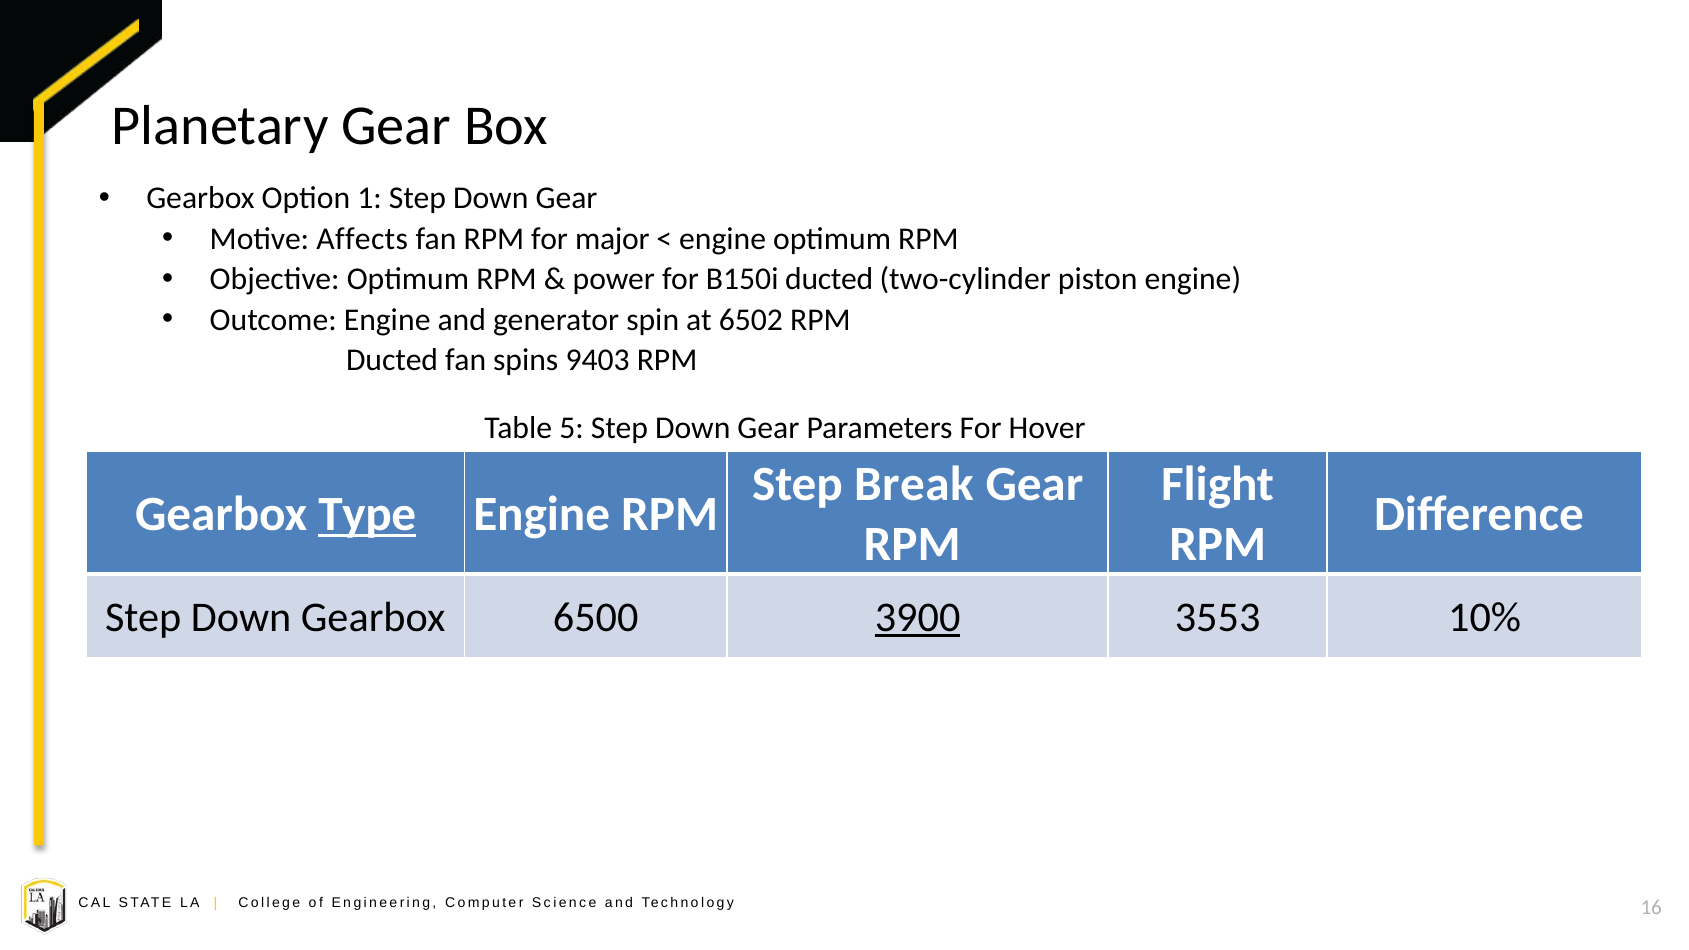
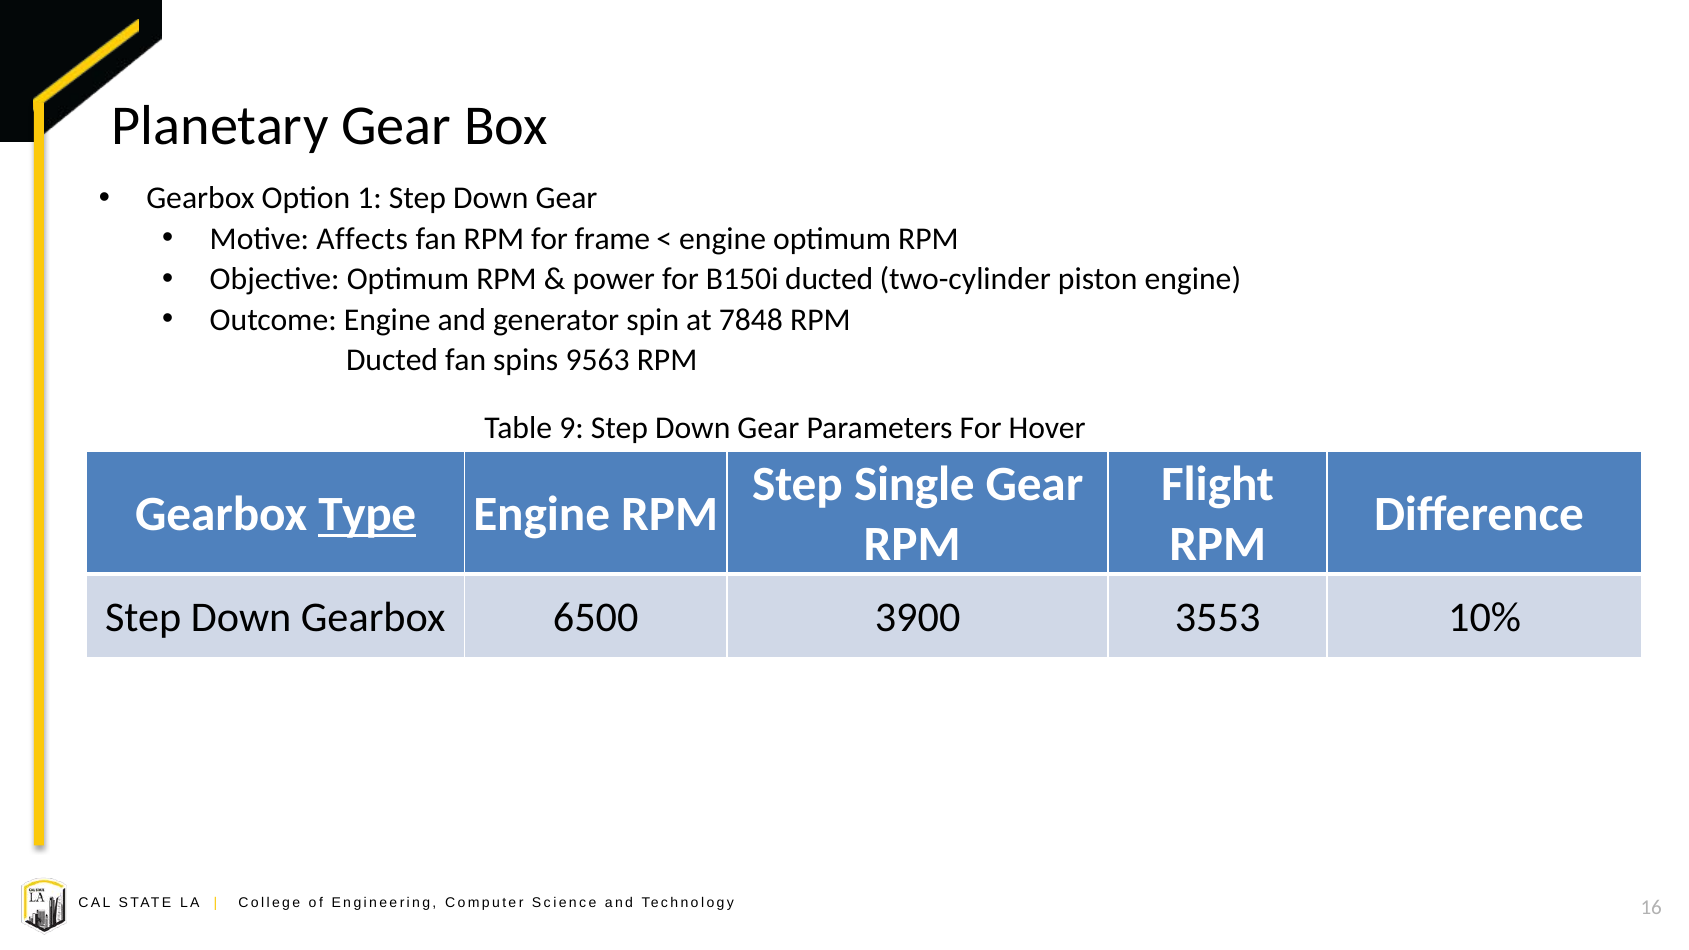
major: major -> frame
6502: 6502 -> 7848
9403: 9403 -> 9563
5: 5 -> 9
Break: Break -> Single
3900 underline: present -> none
